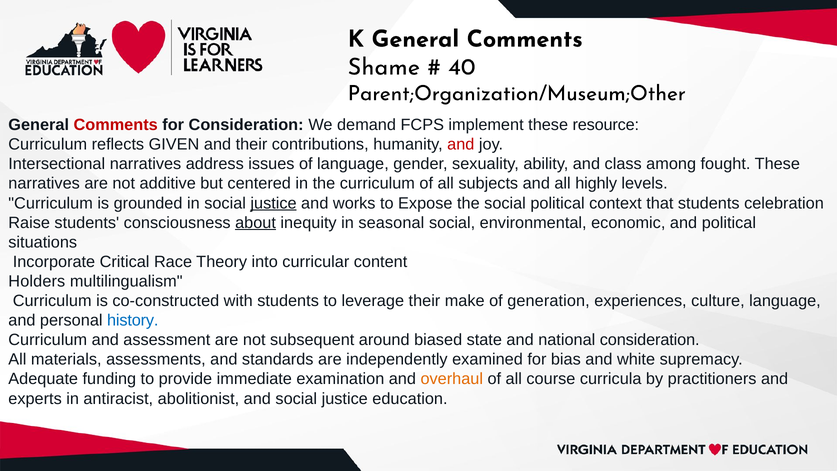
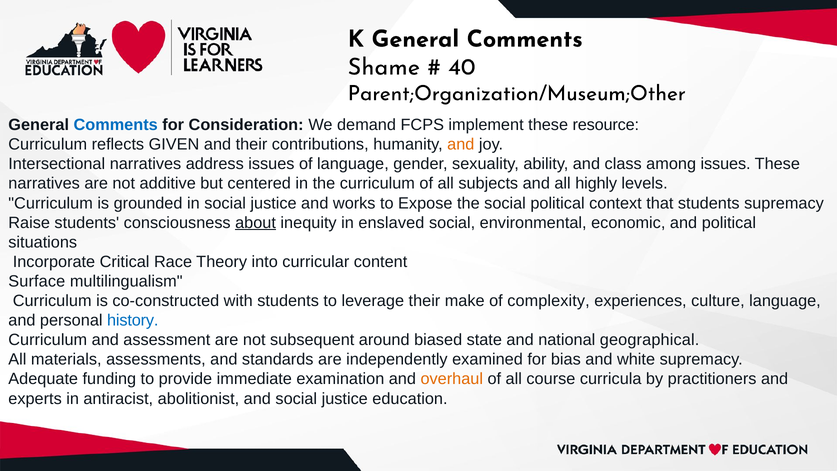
Comments at (116, 125) colour: red -> blue
and at (461, 144) colour: red -> orange
among fought: fought -> issues
justice at (274, 203) underline: present -> none
students celebration: celebration -> supremacy
seasonal: seasonal -> enslaved
Holders: Holders -> Surface
generation: generation -> complexity
national consideration: consideration -> geographical
